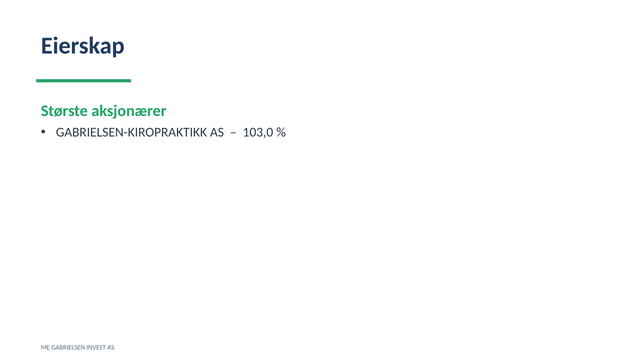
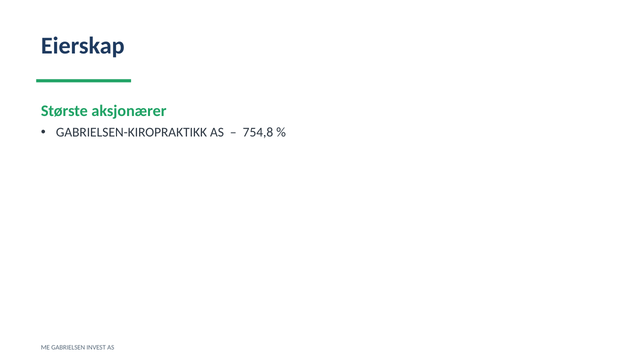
103,0: 103,0 -> 754,8
